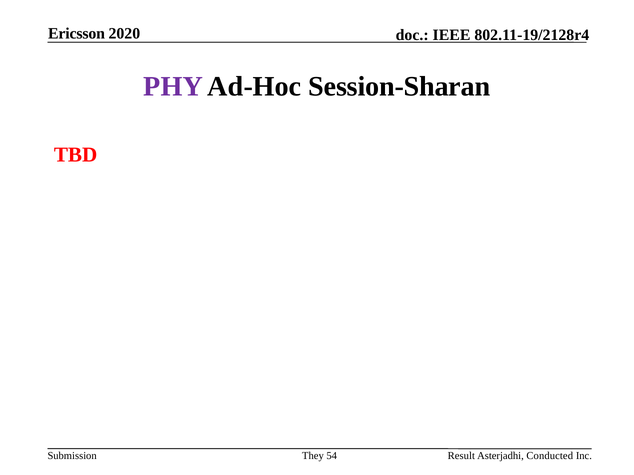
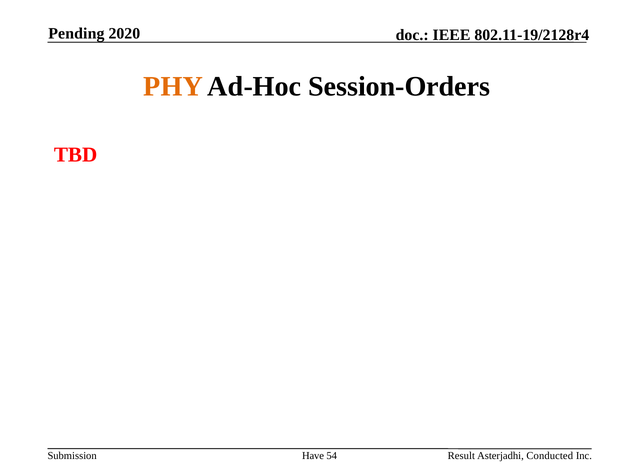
Ericsson: Ericsson -> Pending
PHY colour: purple -> orange
Session-Sharan: Session-Sharan -> Session-Orders
They: They -> Have
